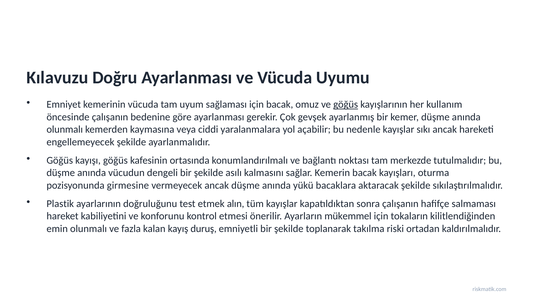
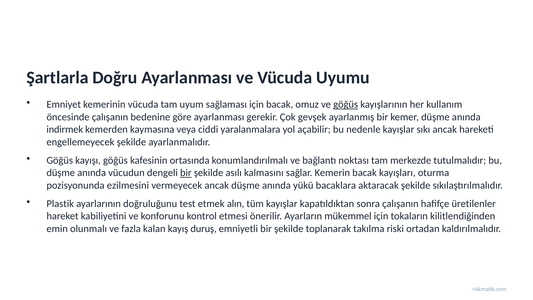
Kılavuzu: Kılavuzu -> Şartlarla
olunmalı at (65, 129): olunmalı -> indirmek
bir at (186, 173) underline: none -> present
girmesine: girmesine -> ezilmesini
salmaması: salmaması -> üretilenler
